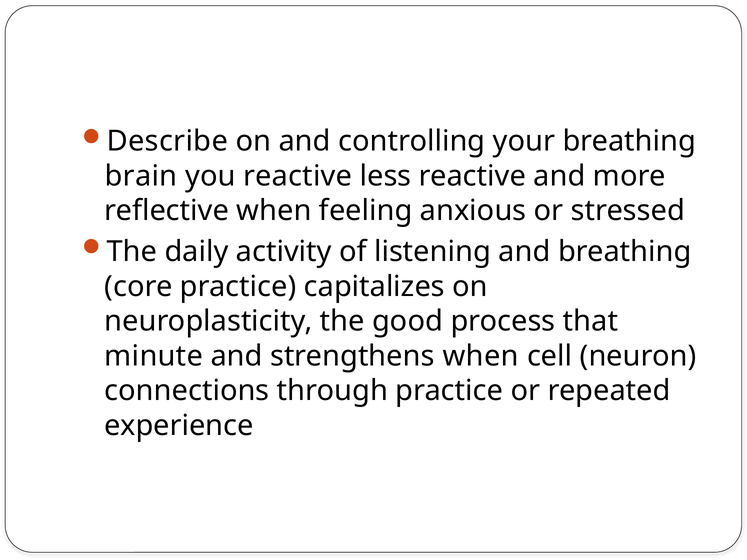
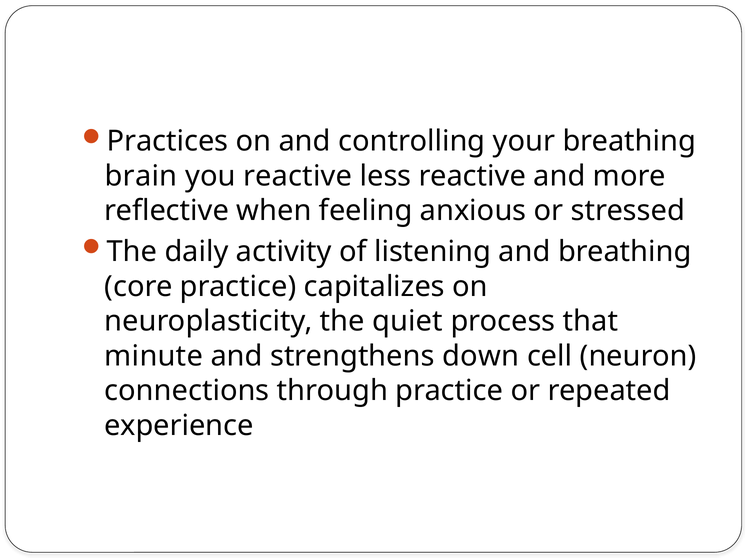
Describe: Describe -> Practices
good: good -> quiet
strengthens when: when -> down
